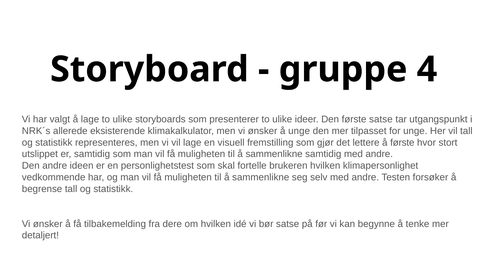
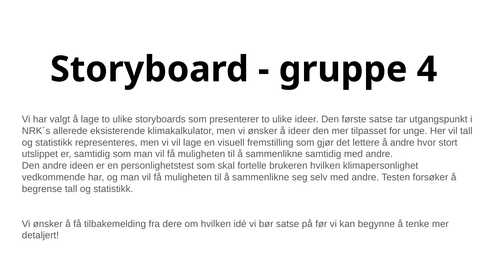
å unge: unge -> ideer
å første: første -> andre
